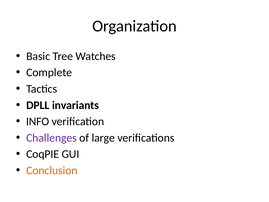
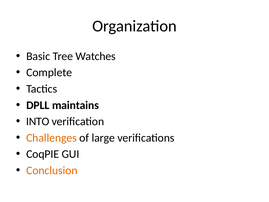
invariants: invariants -> maintains
INFO: INFO -> INTO
Challenges colour: purple -> orange
